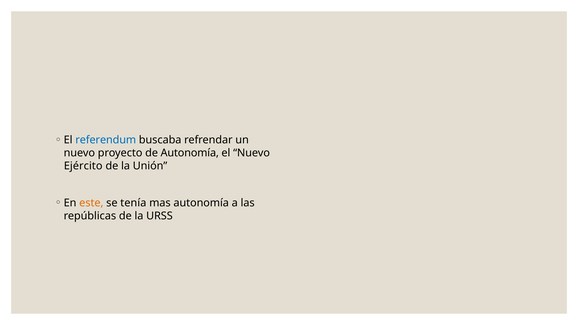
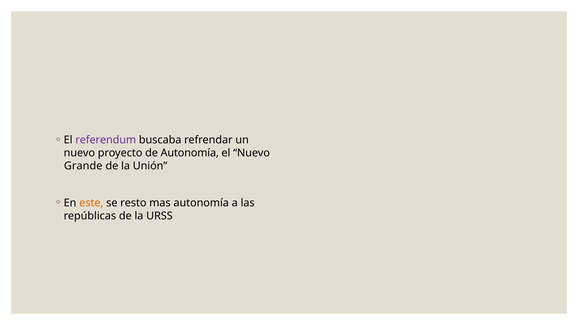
referendum colour: blue -> purple
Ejército: Ejército -> Grande
tenía: tenía -> resto
